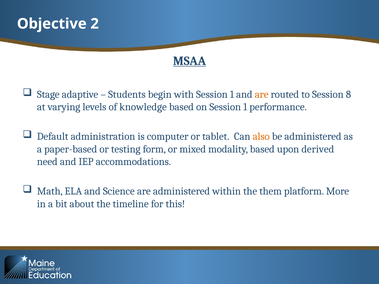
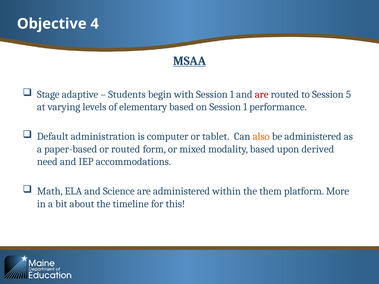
2: 2 -> 4
are at (262, 94) colour: orange -> red
8: 8 -> 5
knowledge: knowledge -> elementary
or testing: testing -> routed
